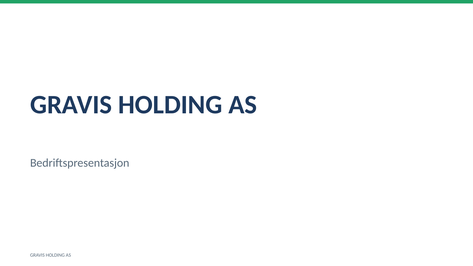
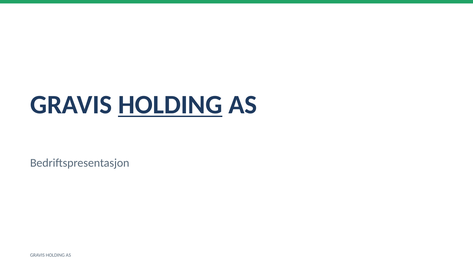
HOLDING at (170, 105) underline: none -> present
